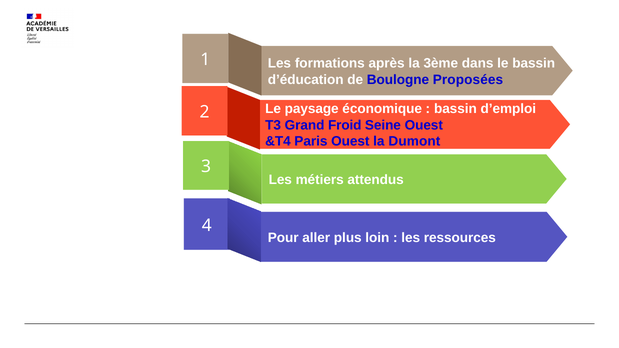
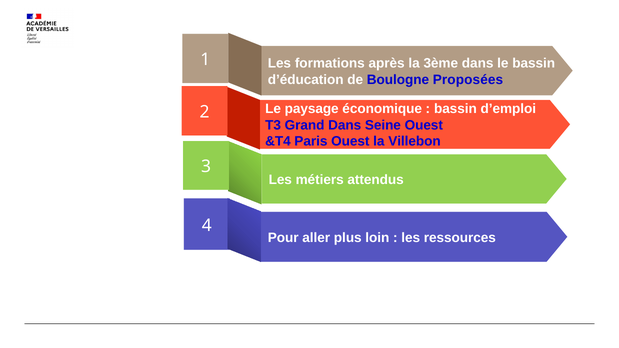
Froid at (345, 125): Froid -> Dans
Dumont: Dumont -> Villebon
